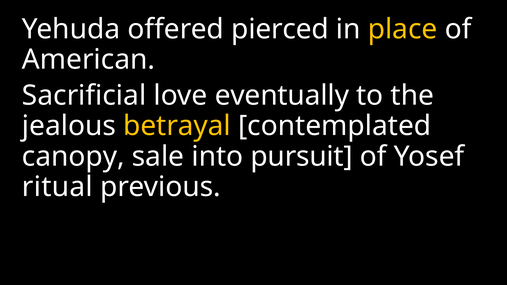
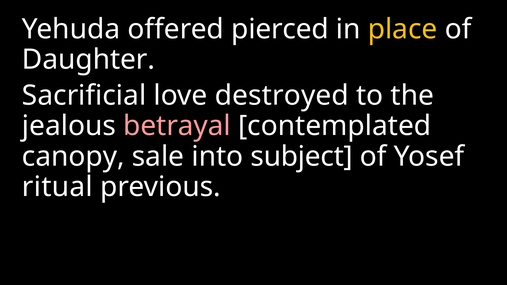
American: American -> Daughter
eventually: eventually -> destroyed
betrayal colour: yellow -> pink
pursuit: pursuit -> subject
